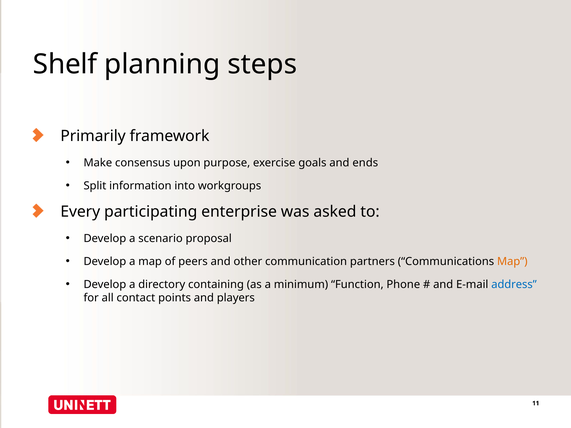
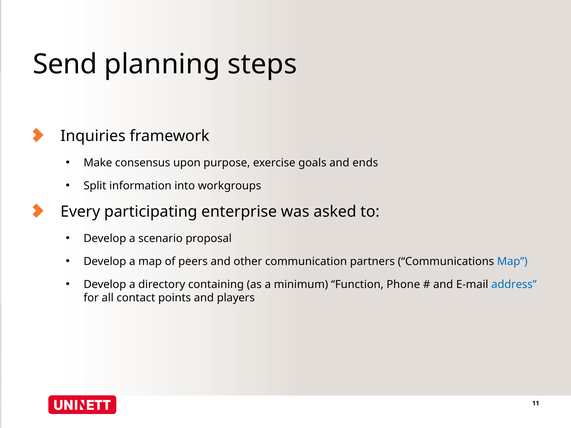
Shelf: Shelf -> Send
Primarily: Primarily -> Inquiries
Map at (512, 262) colour: orange -> blue
